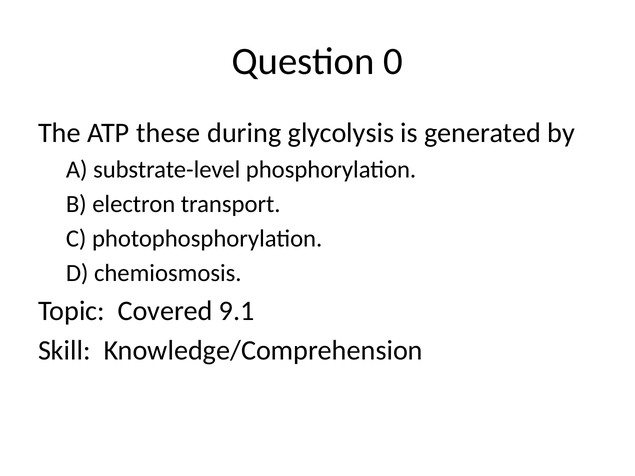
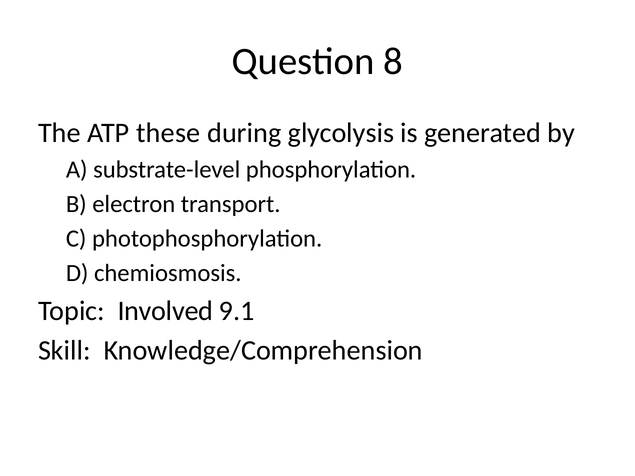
0: 0 -> 8
Covered: Covered -> Involved
